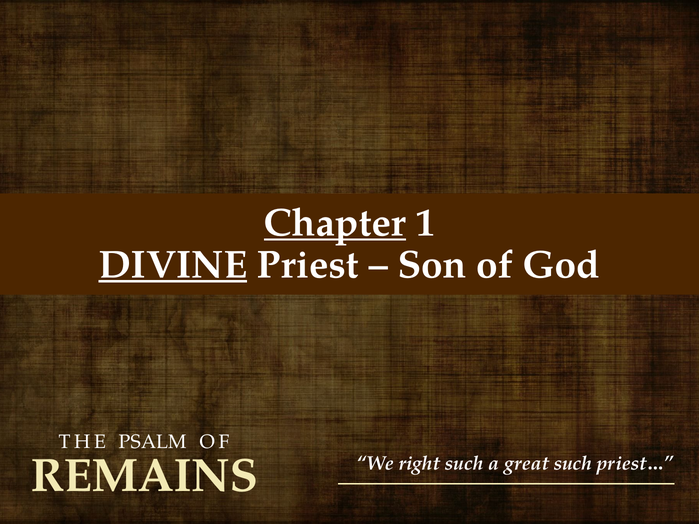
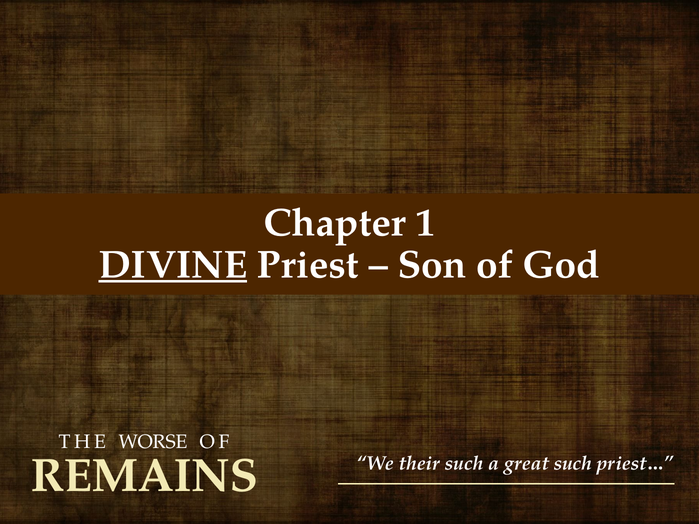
Chapter underline: present -> none
PSALM: PSALM -> WORSE
right: right -> their
